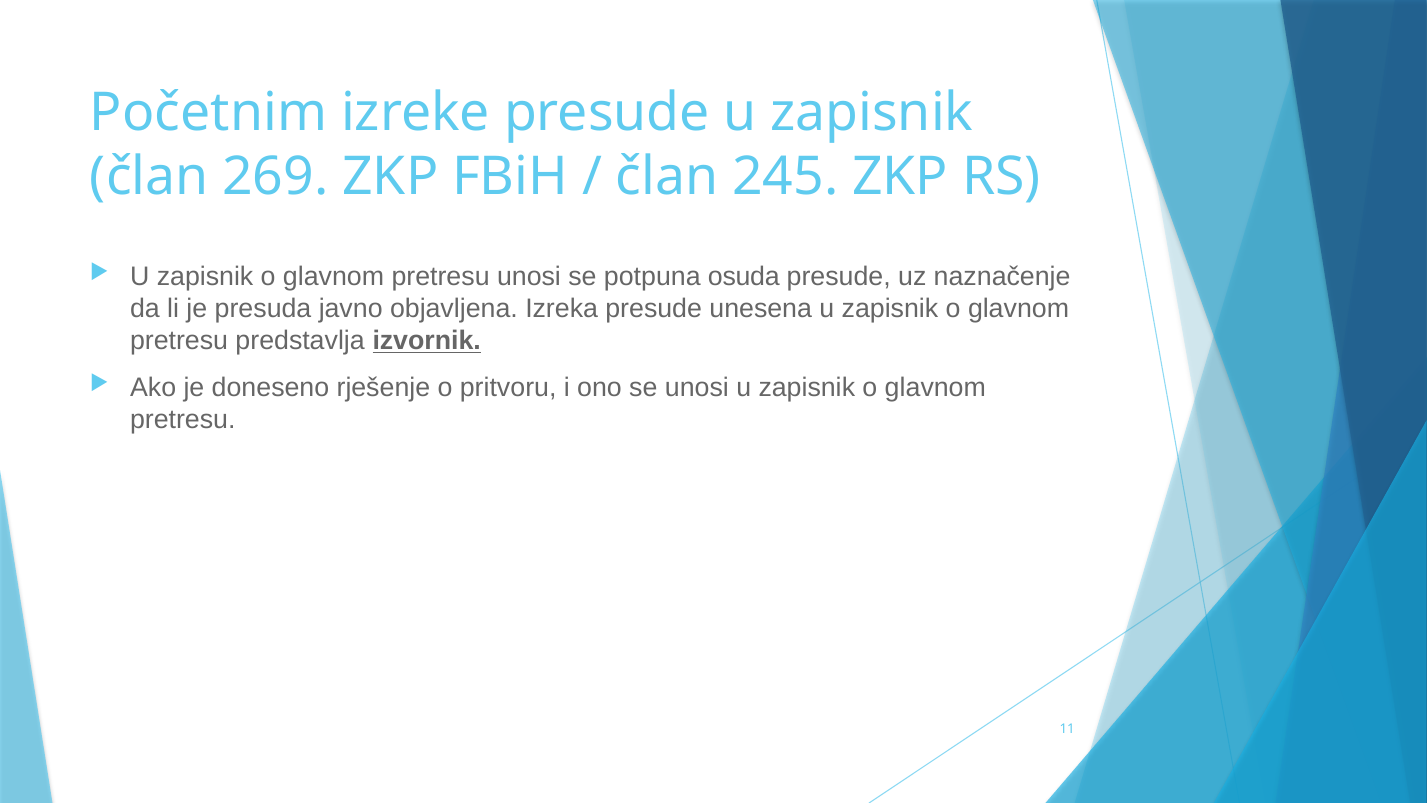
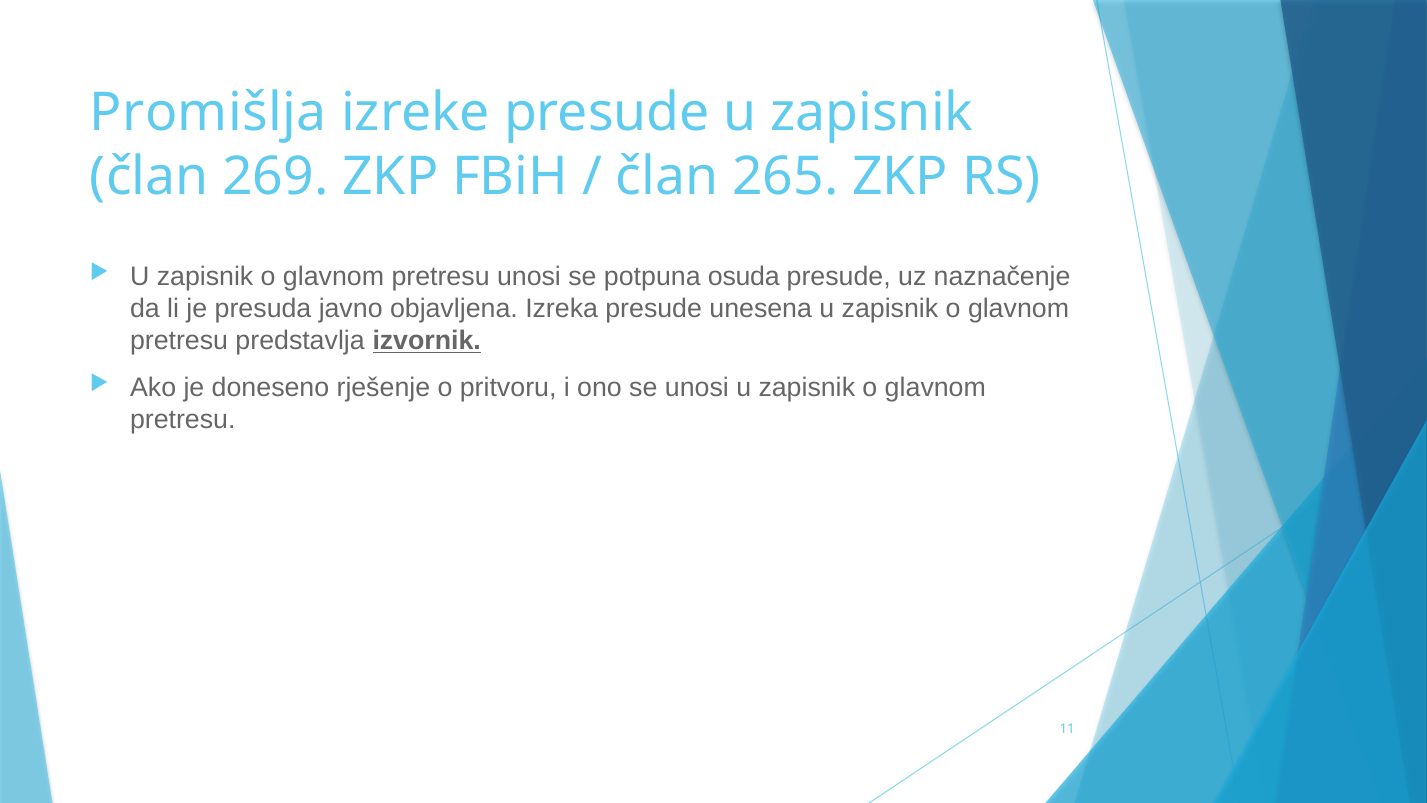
Početnim: Početnim -> Promišlja
245: 245 -> 265
